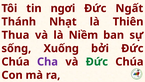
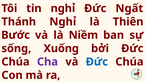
tin ngơi: ngơi -> nghỉ
Thánh Nhạt: Nhạt -> Nghỉ
Thua: Thua -> Bước
Đức at (97, 61) colour: green -> blue
